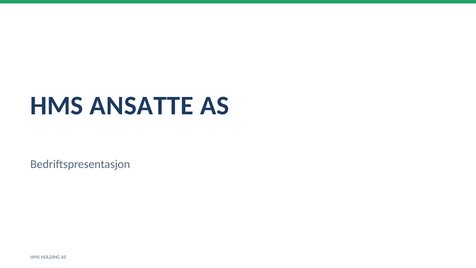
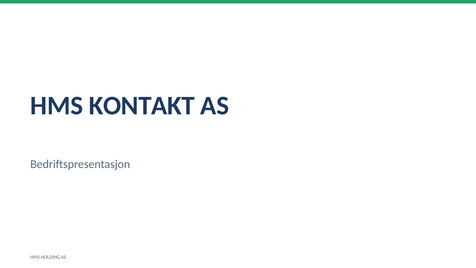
ANSATTE: ANSATTE -> KONTAKT
